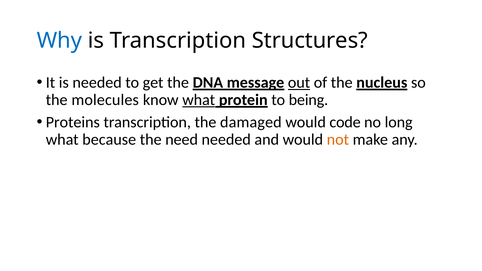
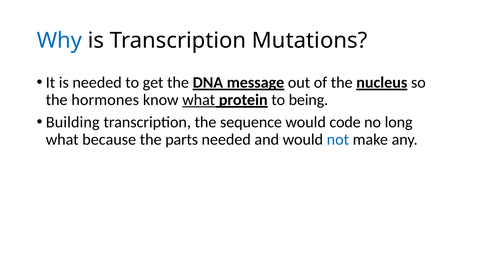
Structures: Structures -> Mutations
out underline: present -> none
molecules: molecules -> hormones
Proteins: Proteins -> Building
damaged: damaged -> sequence
need: need -> parts
not colour: orange -> blue
